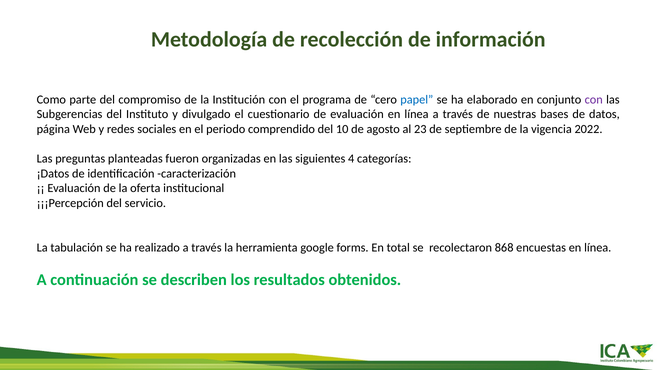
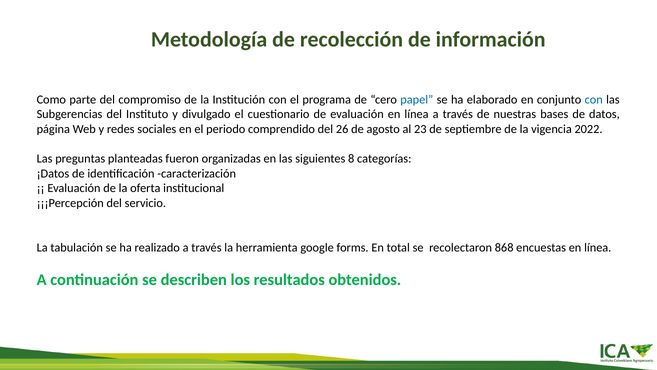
con at (594, 99) colour: purple -> blue
10: 10 -> 26
4: 4 -> 8
